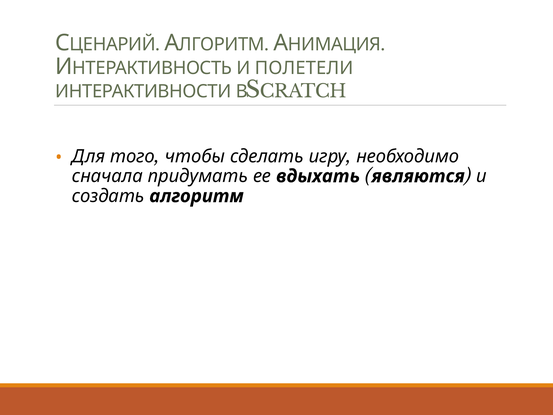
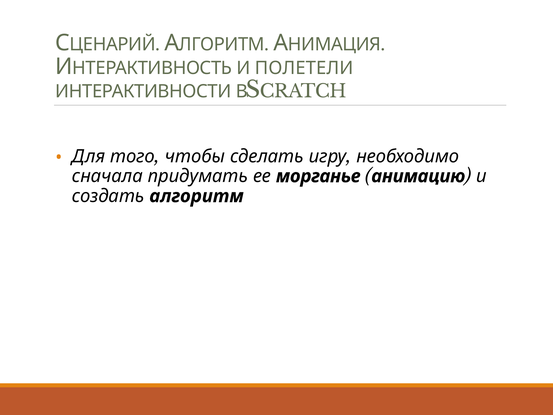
вдыхать: вдыхать -> морганье
являются: являются -> анимацию
